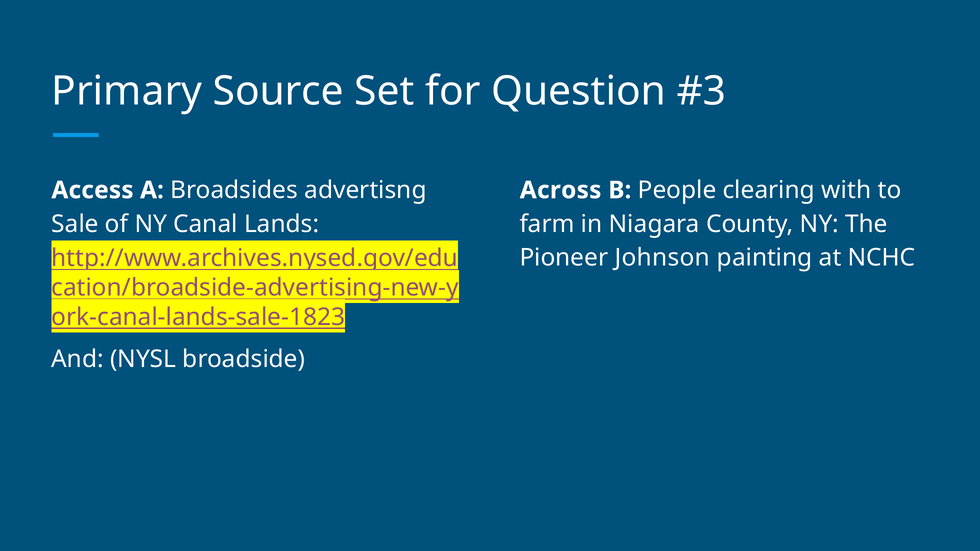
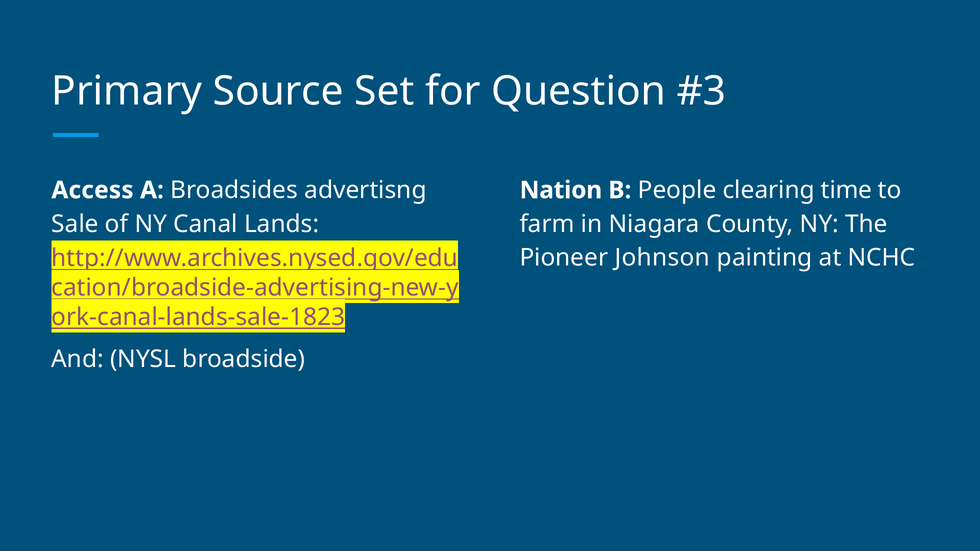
Across: Across -> Nation
with: with -> time
